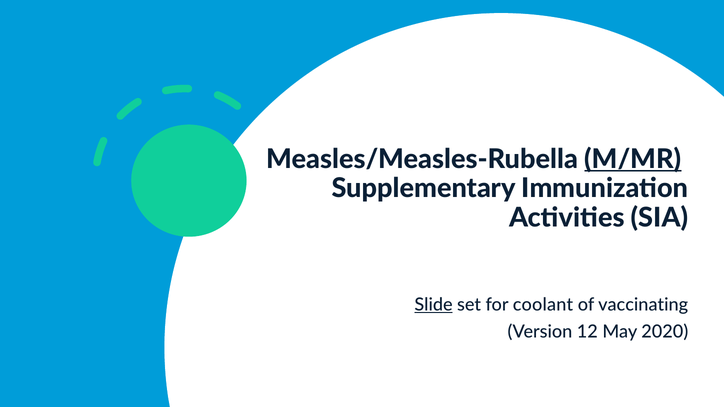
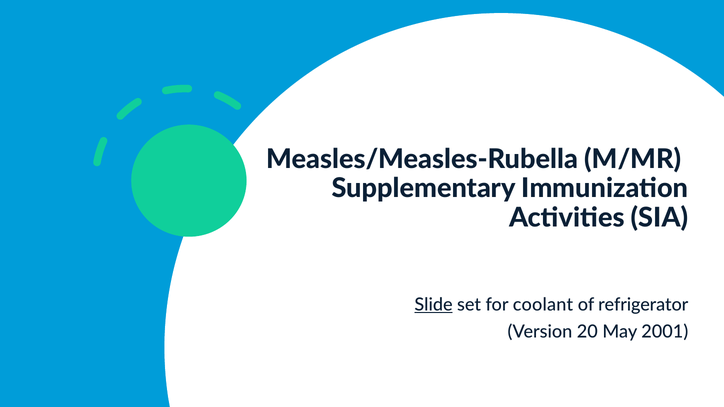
M/MR underline: present -> none
vaccinating: vaccinating -> refrigerator
12: 12 -> 20
2020: 2020 -> 2001
